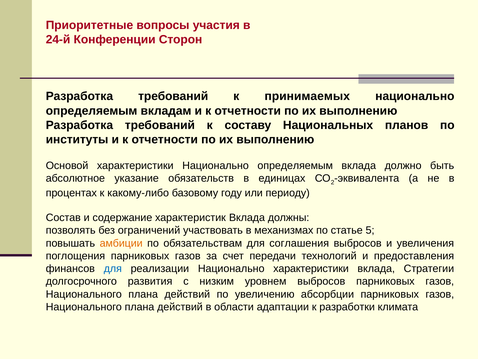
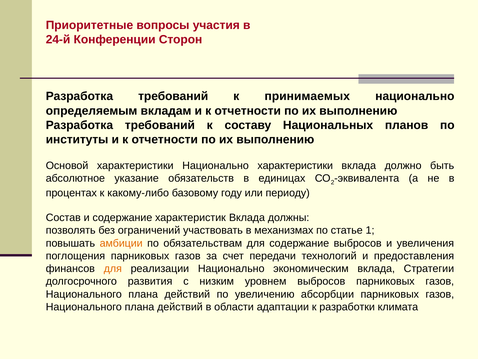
характеристики Национально определяемым: определяемым -> характеристики
5: 5 -> 1
для соглашения: соглашения -> содержание
для at (113, 268) colour: blue -> orange
Национально характеристики: характеристики -> экономическим
